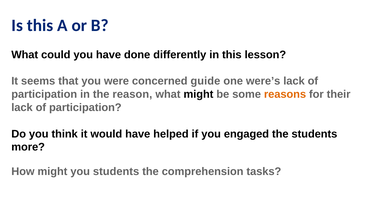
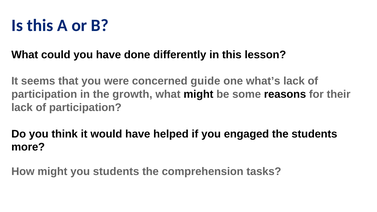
were’s: were’s -> what’s
reason: reason -> growth
reasons colour: orange -> black
